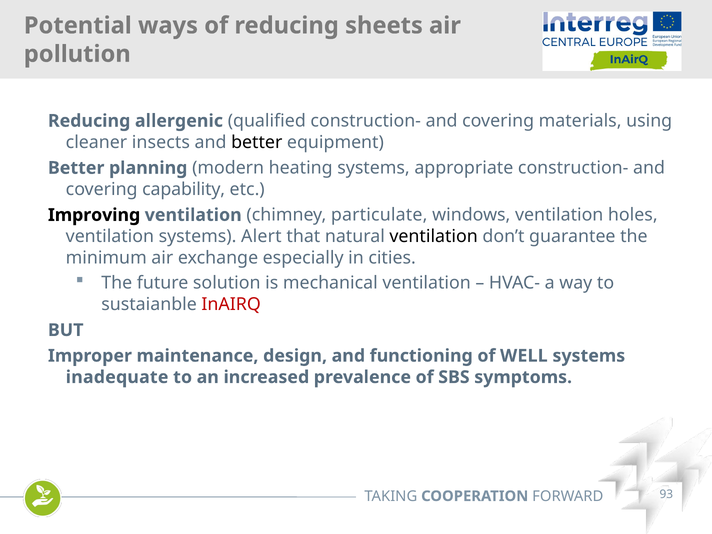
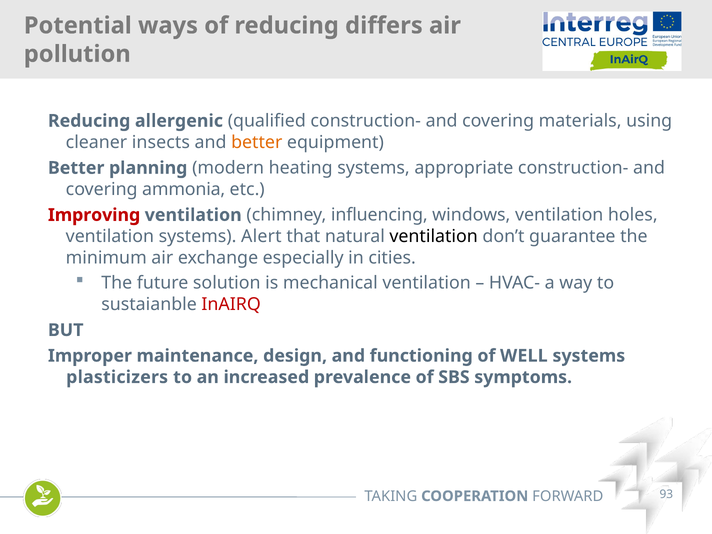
sheets: sheets -> differs
better at (257, 142) colour: black -> orange
capability: capability -> ammonia
Improving colour: black -> red
particulate: particulate -> influencing
inadequate: inadequate -> plasticizers
